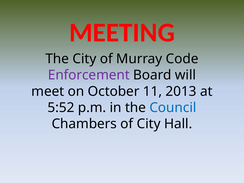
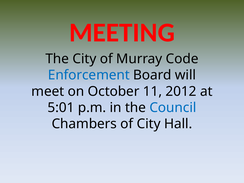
Enforcement colour: purple -> blue
2013: 2013 -> 2012
5:52: 5:52 -> 5:01
